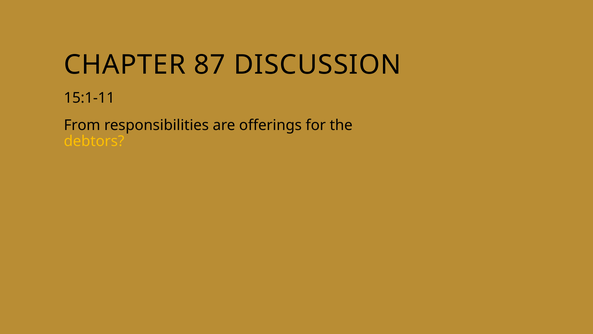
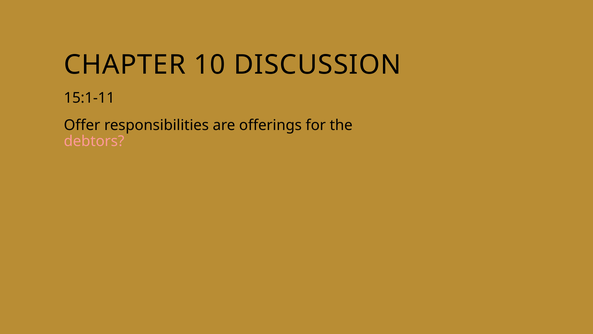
87: 87 -> 10
From: From -> Offer
debtors colour: yellow -> pink
